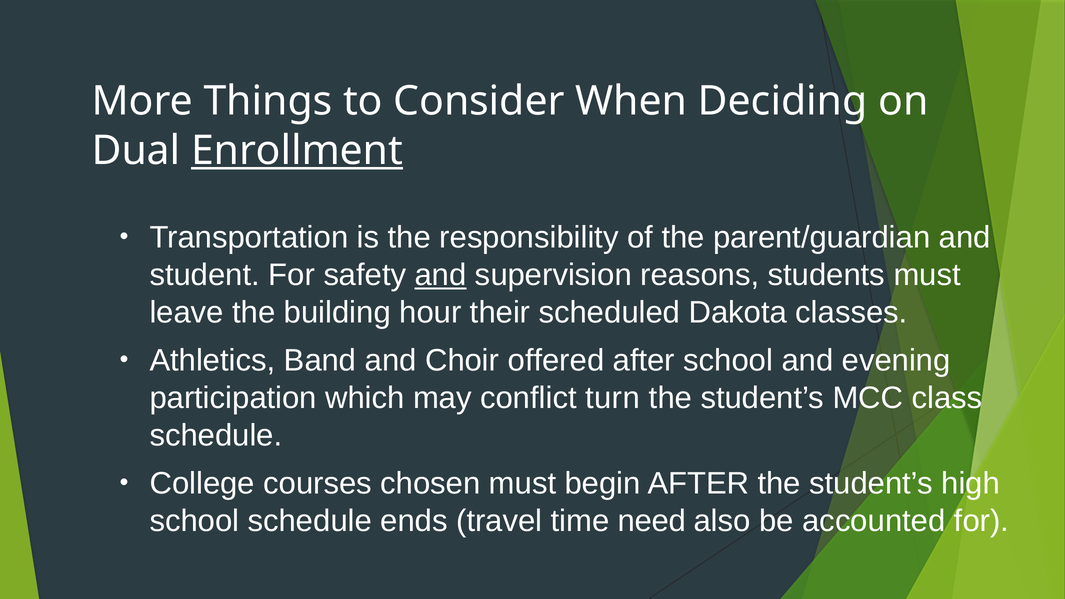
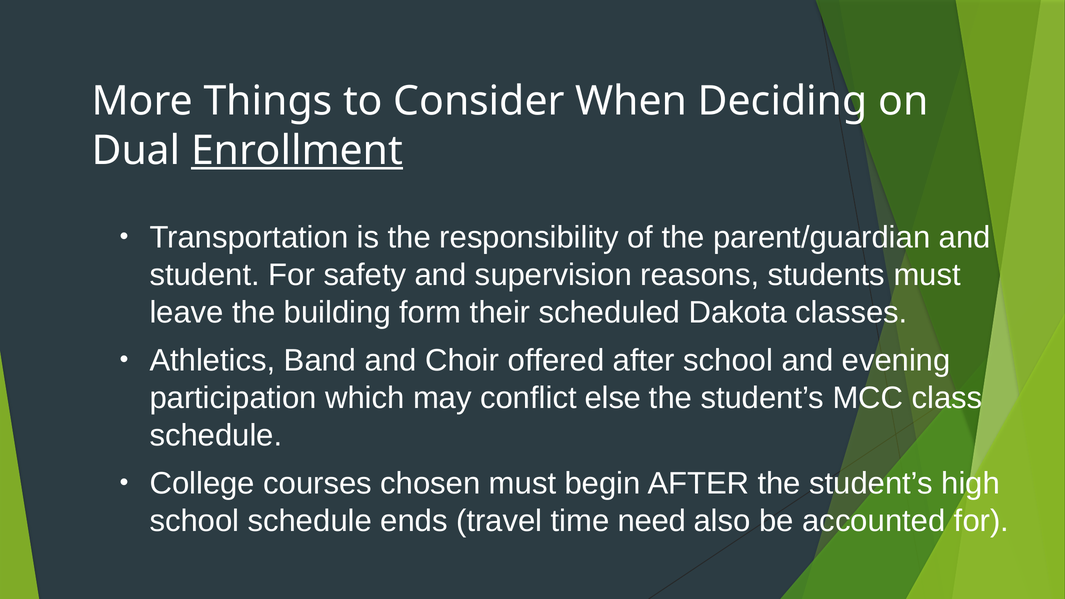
and at (441, 275) underline: present -> none
hour: hour -> form
turn: turn -> else
